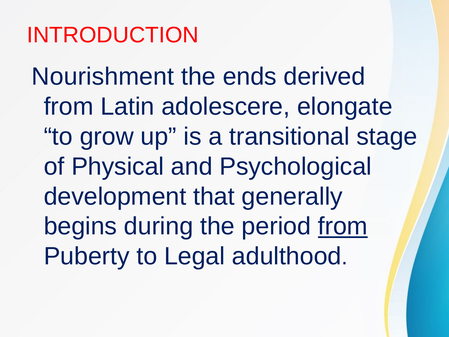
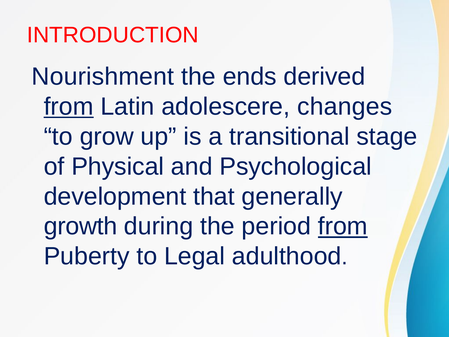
from at (69, 107) underline: none -> present
elongate: elongate -> changes
begins: begins -> growth
